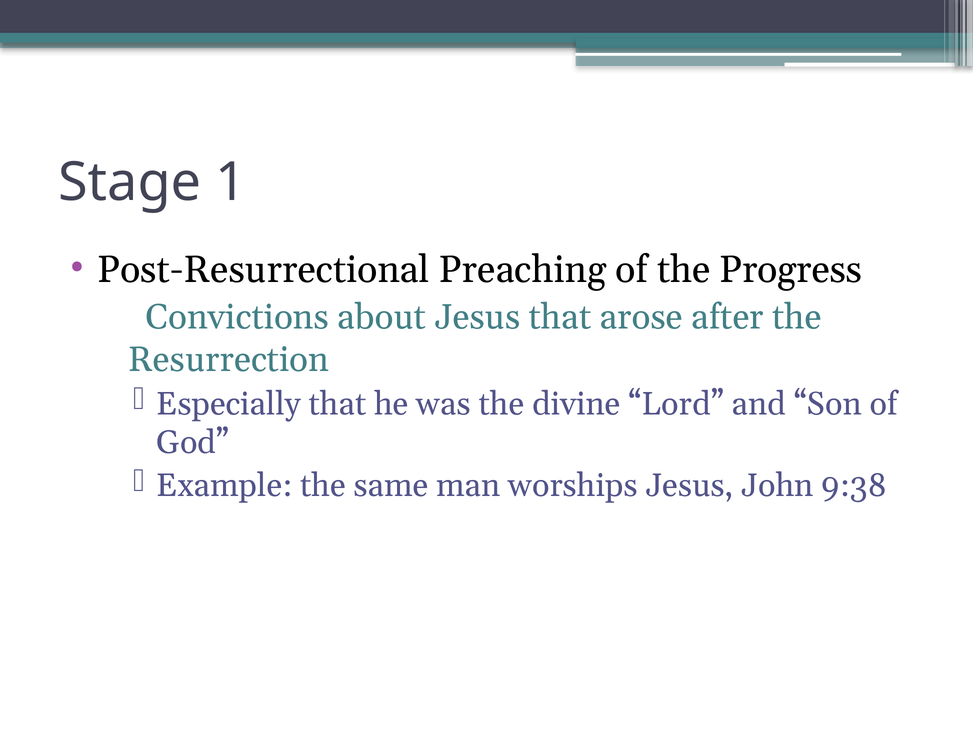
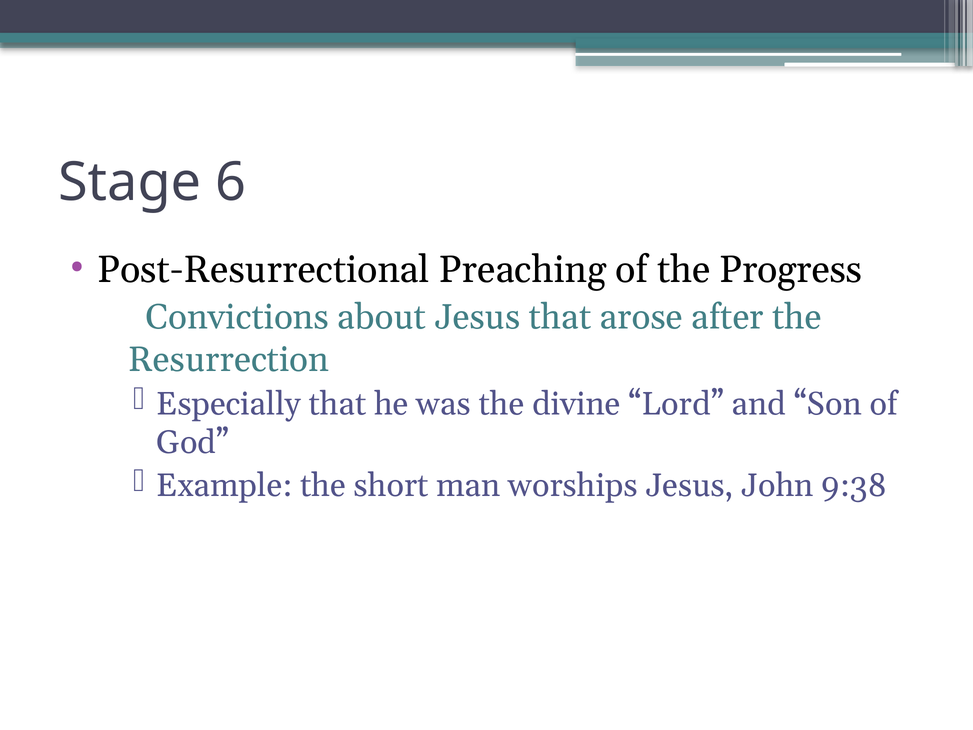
1: 1 -> 6
same: same -> short
